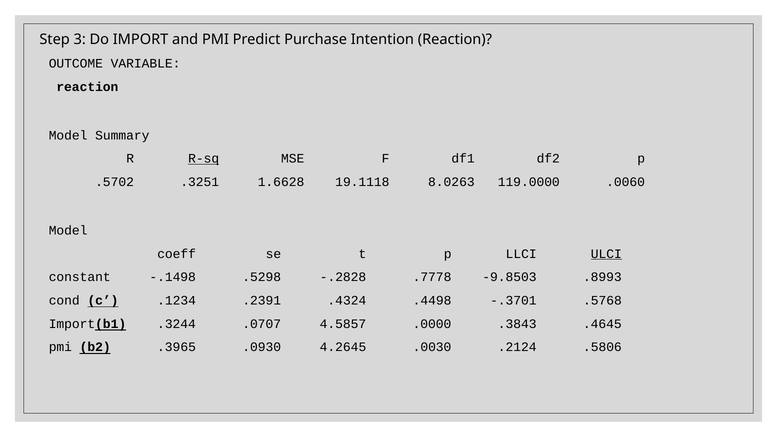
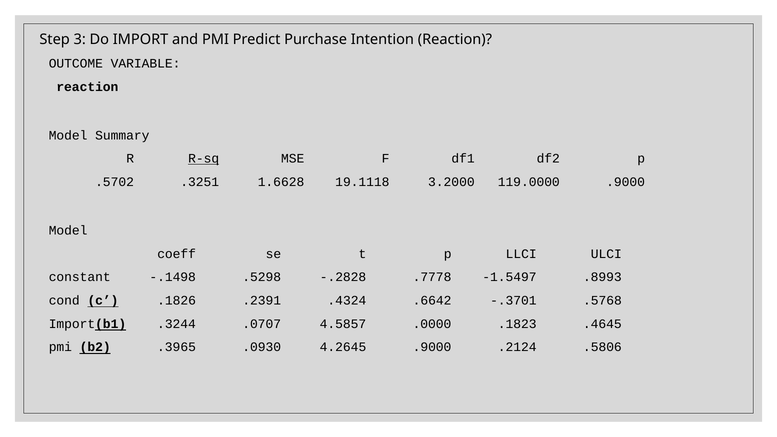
8.0263: 8.0263 -> 3.2000
119.0000 .0060: .0060 -> .9000
ULCI underline: present -> none
-9.8503: -9.8503 -> -1.5497
.1234: .1234 -> .1826
.4498: .4498 -> .6642
.3843: .3843 -> .1823
4.2645 .0030: .0030 -> .9000
